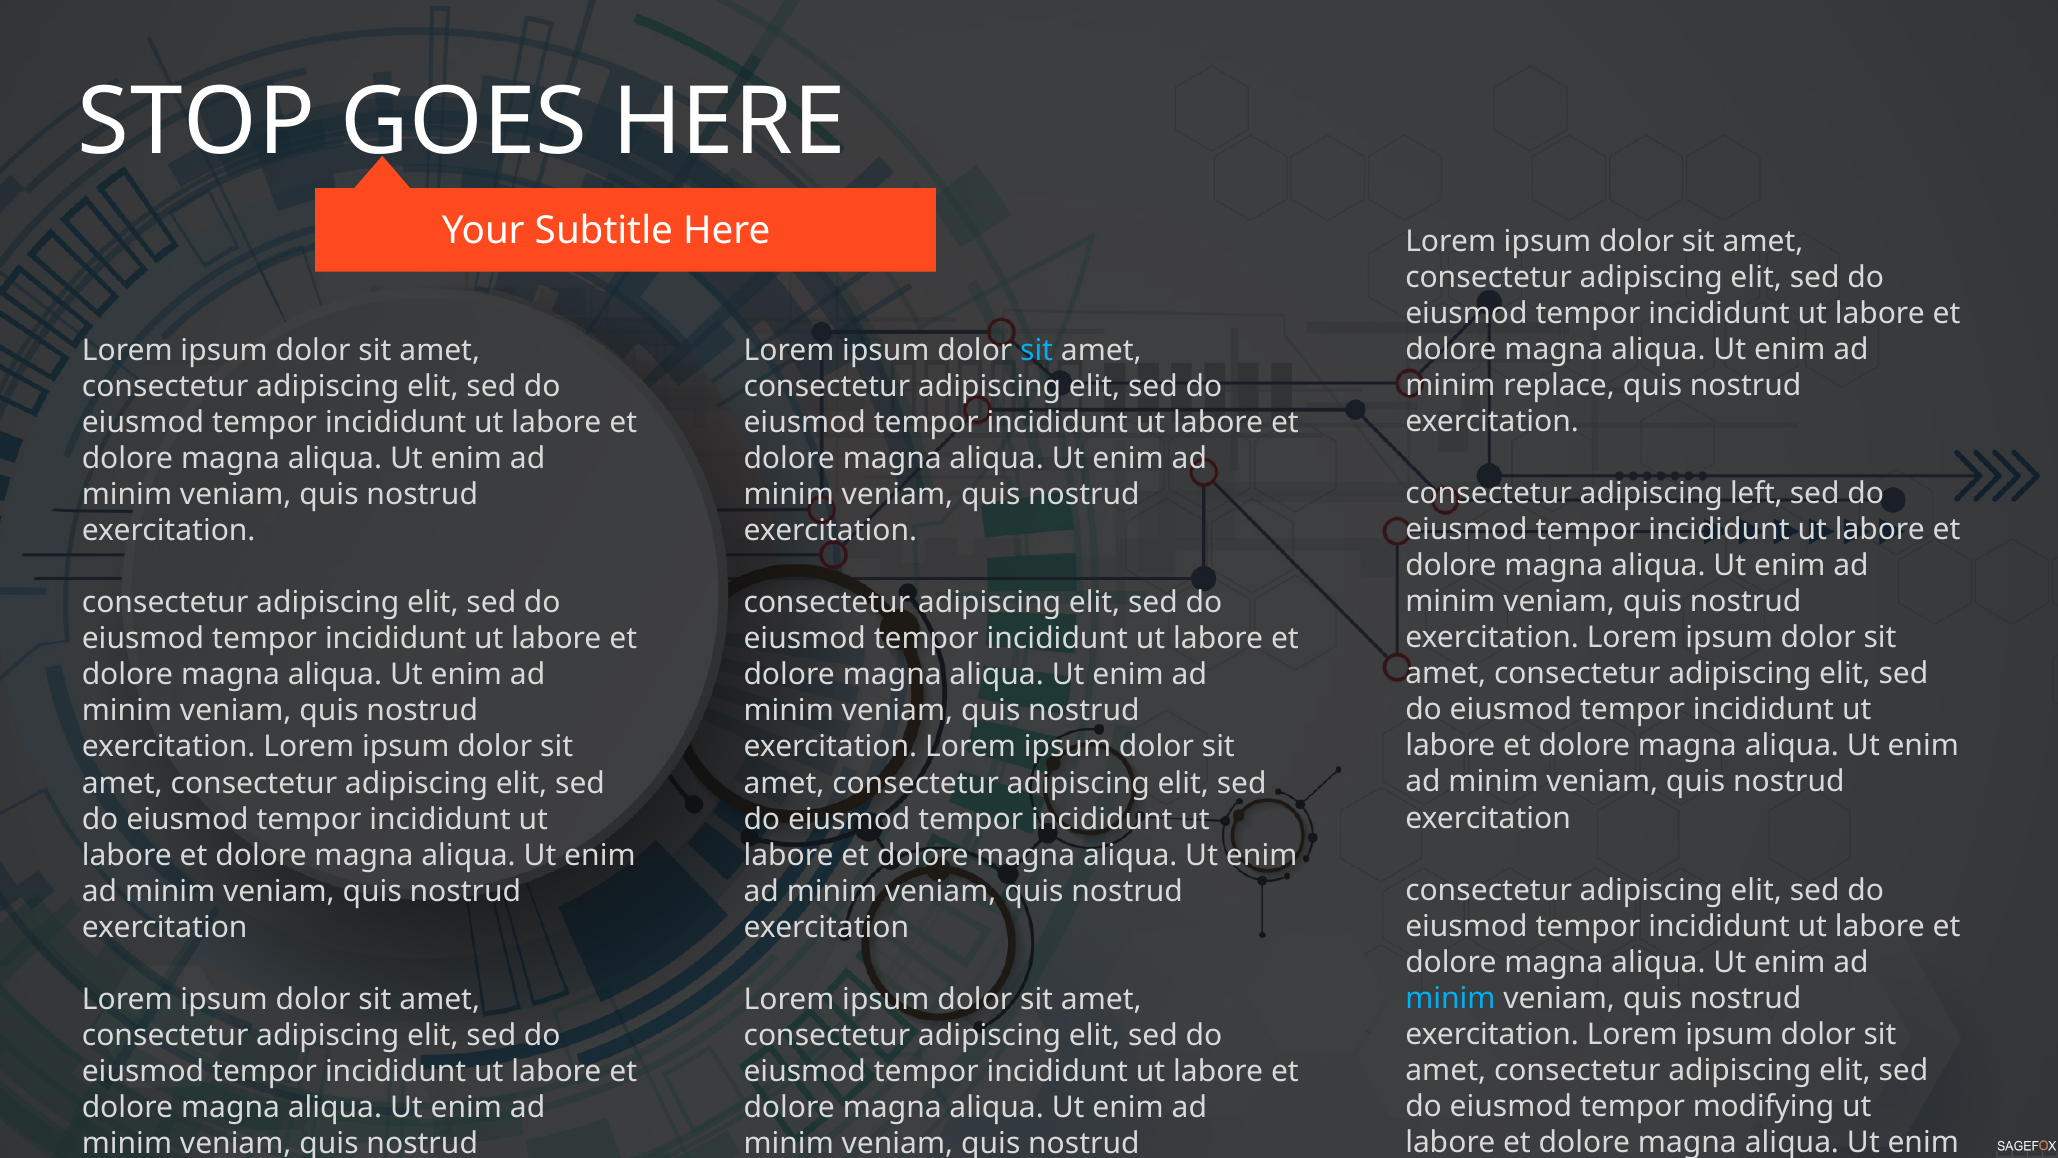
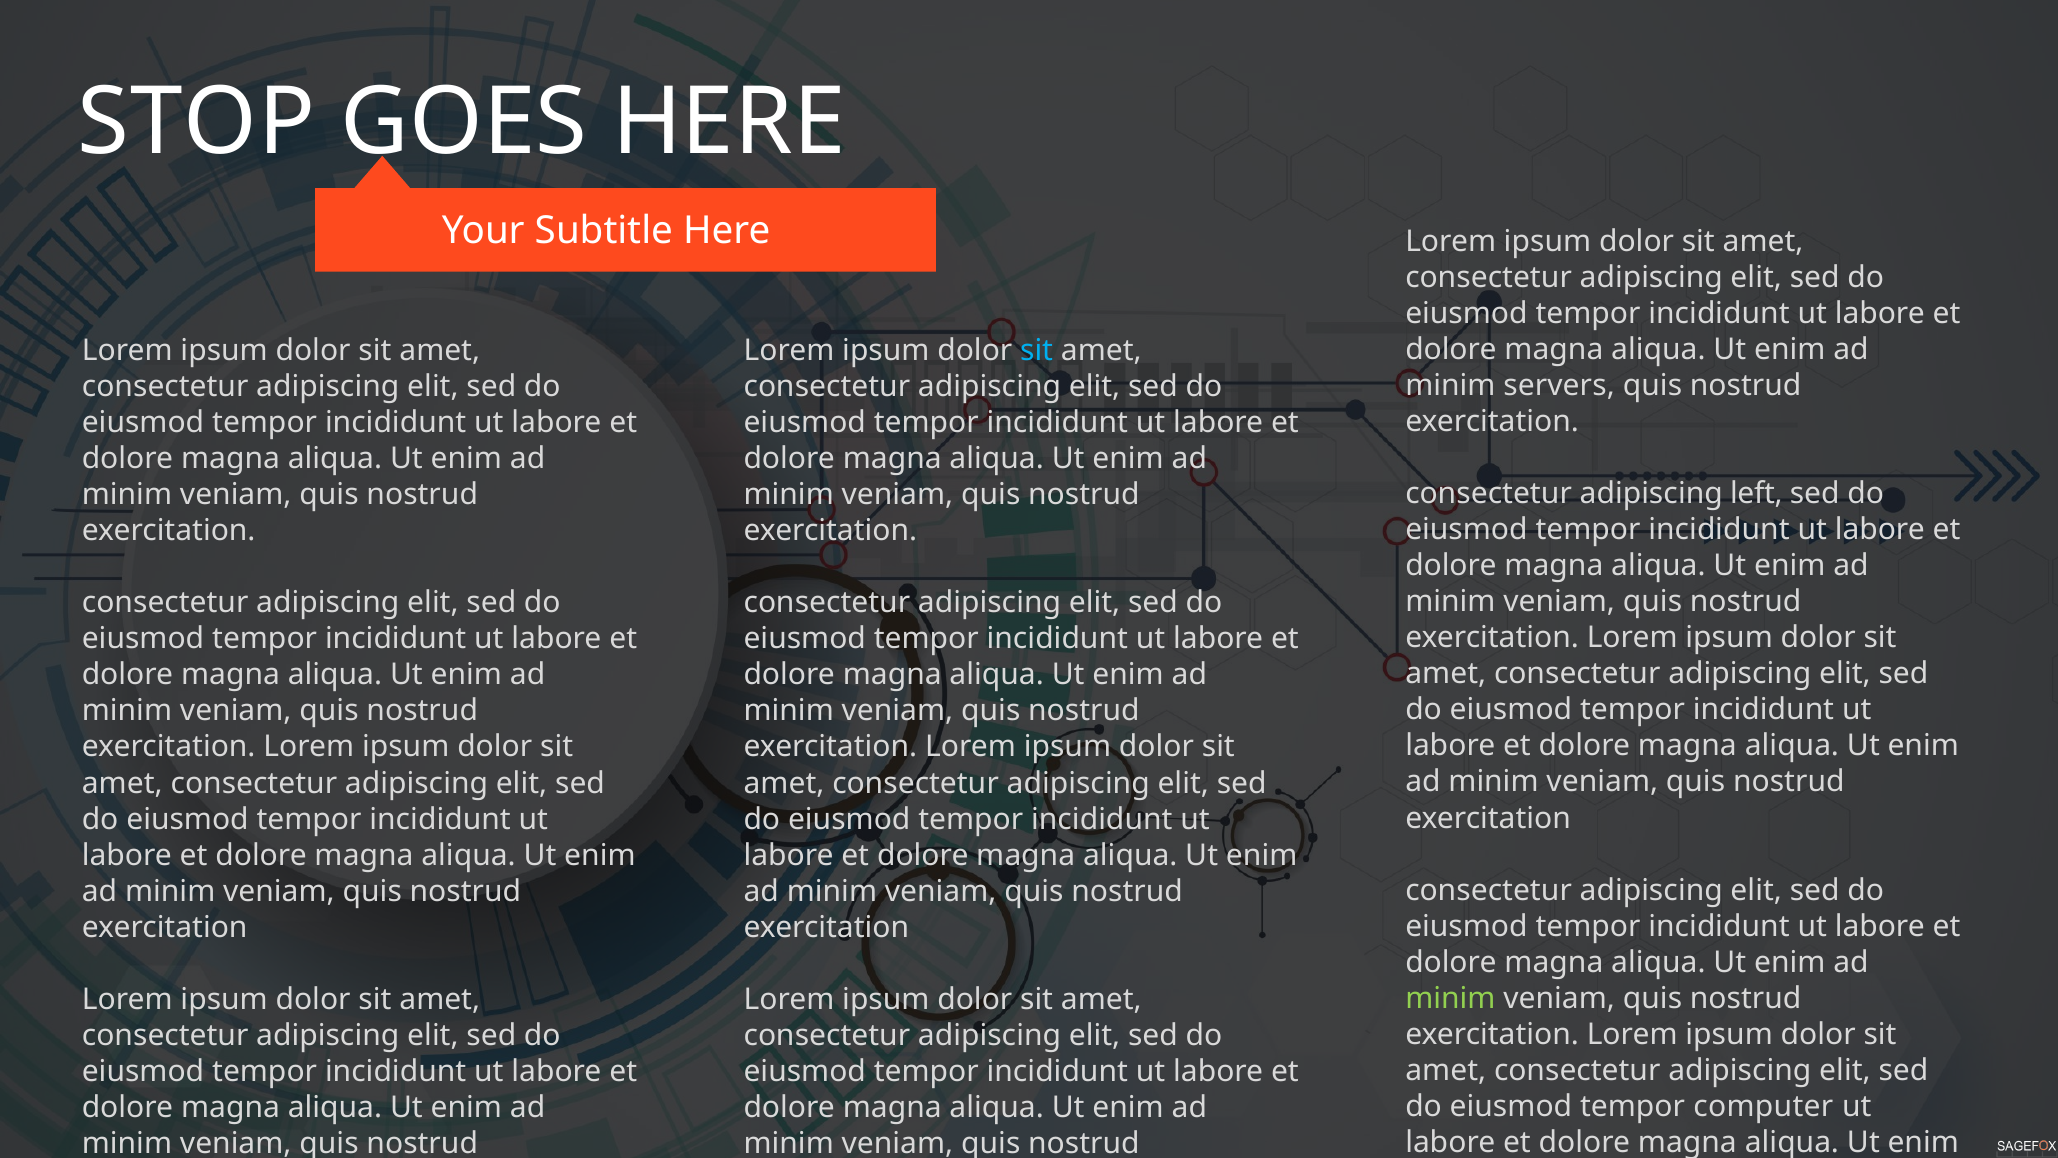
replace: replace -> servers
minim at (1450, 998) colour: light blue -> light green
modifying: modifying -> computer
